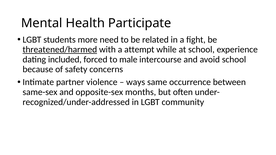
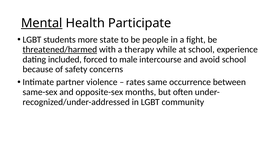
Mental underline: none -> present
need: need -> state
related: related -> people
attempt: attempt -> therapy
ways: ways -> rates
